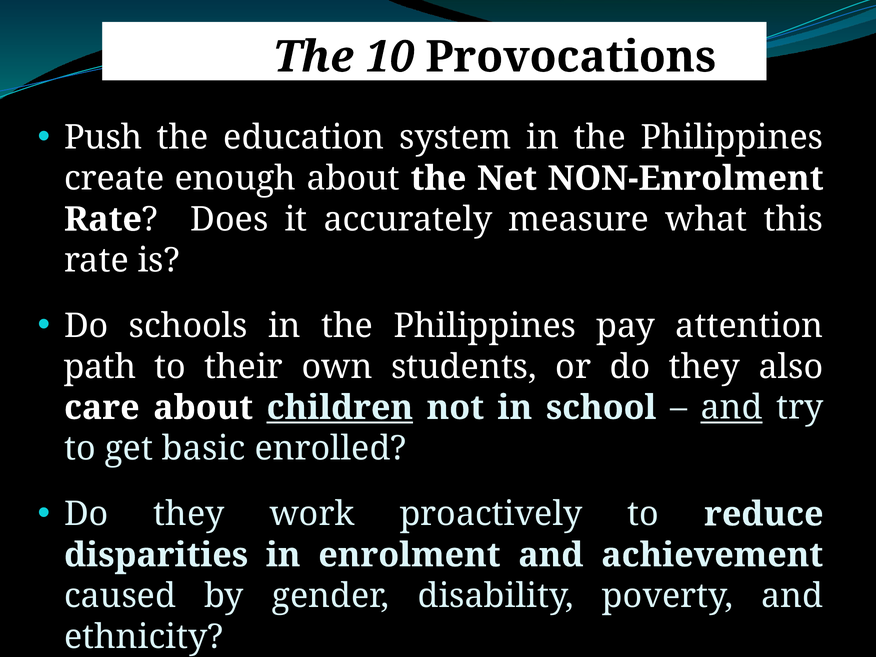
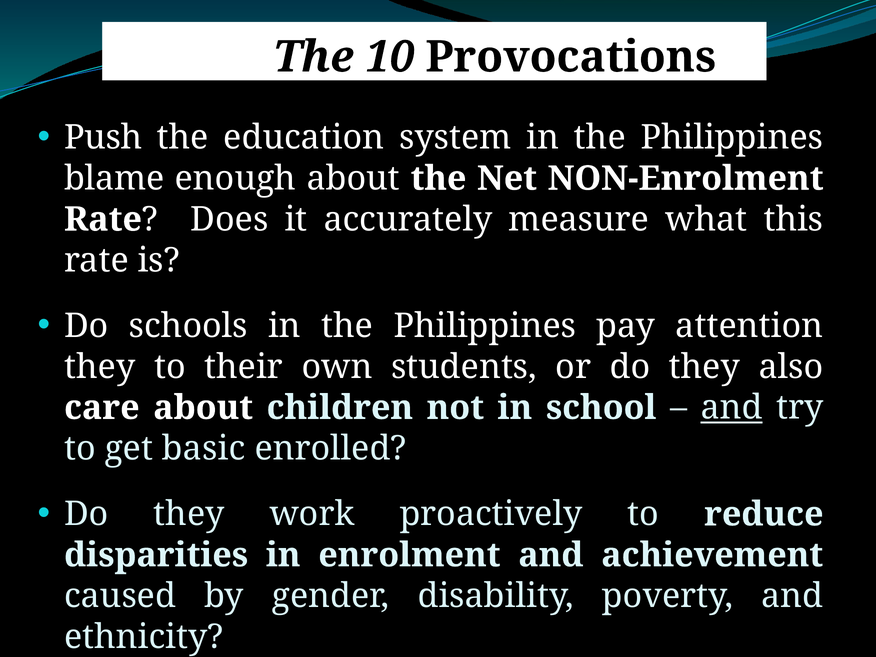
create: create -> blame
path at (100, 367): path -> they
children underline: present -> none
